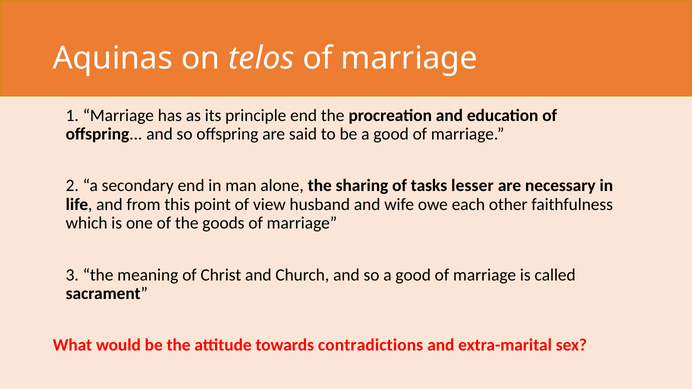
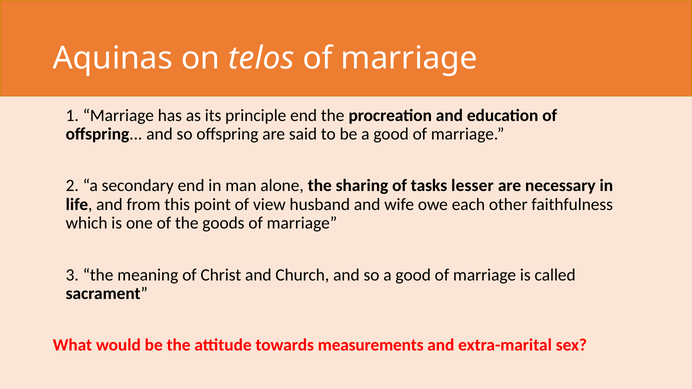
contradictions: contradictions -> measurements
